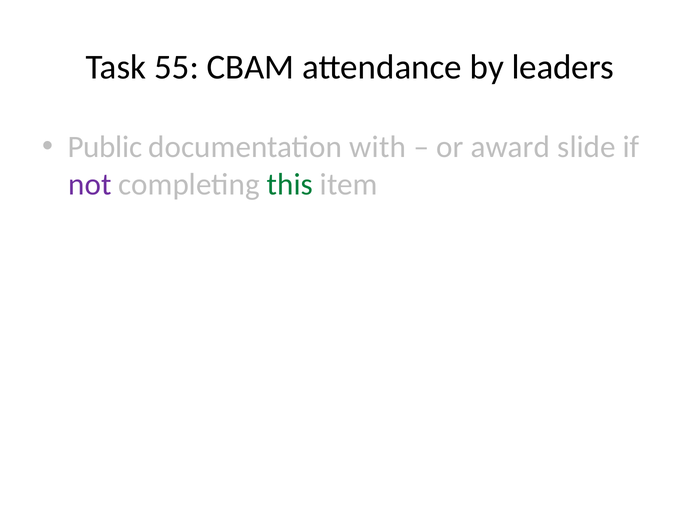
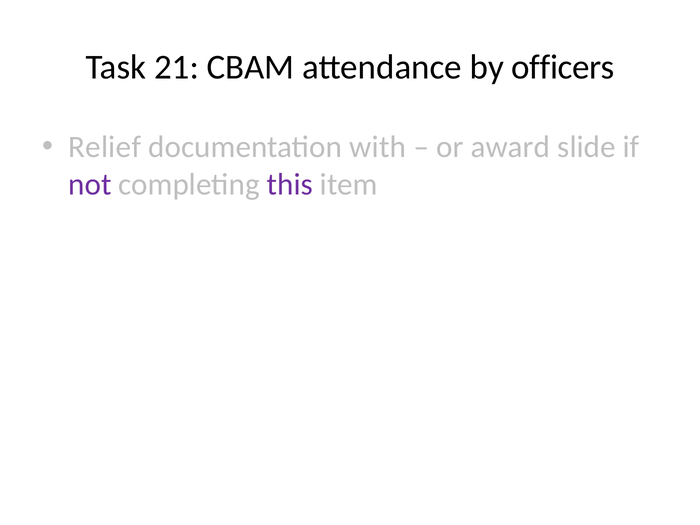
55: 55 -> 21
leaders: leaders -> officers
Public: Public -> Relief
this colour: green -> purple
